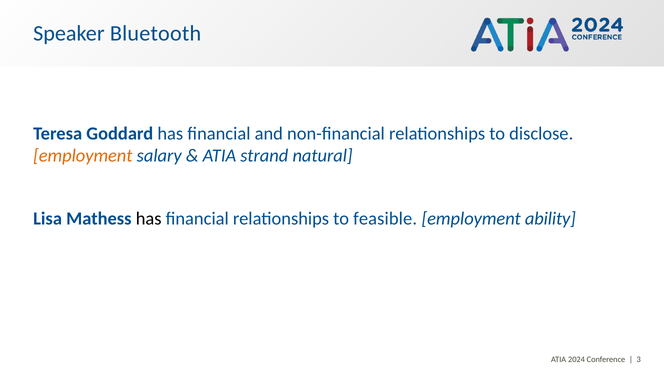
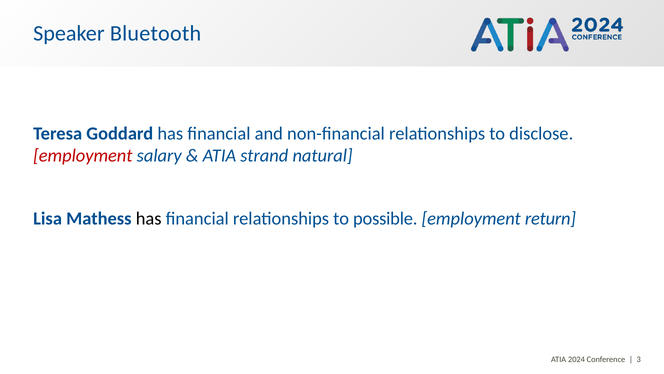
employment at (83, 156) colour: orange -> red
feasible: feasible -> possible
ability: ability -> return
